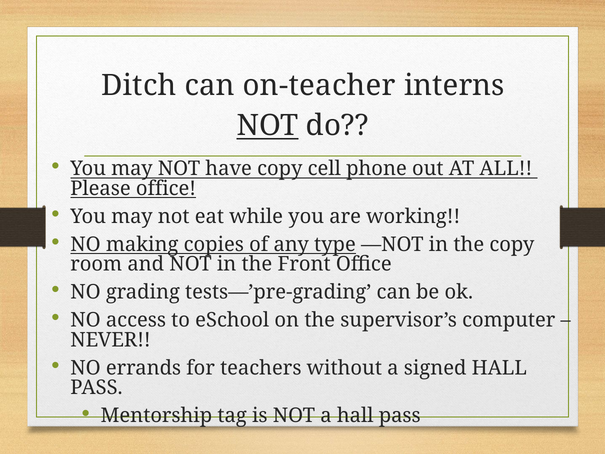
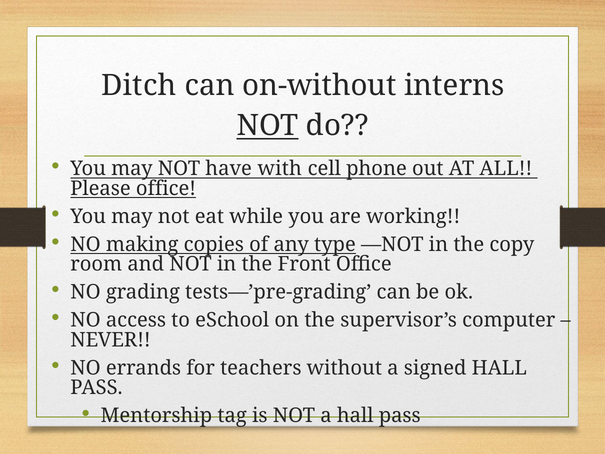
on-teacher: on-teacher -> on-without
have copy: copy -> with
